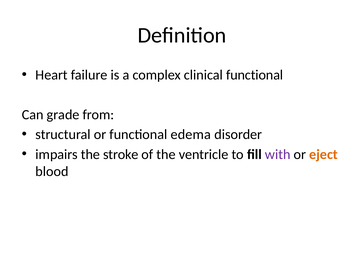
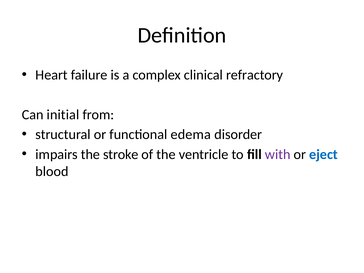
clinical functional: functional -> refractory
grade: grade -> initial
eject colour: orange -> blue
